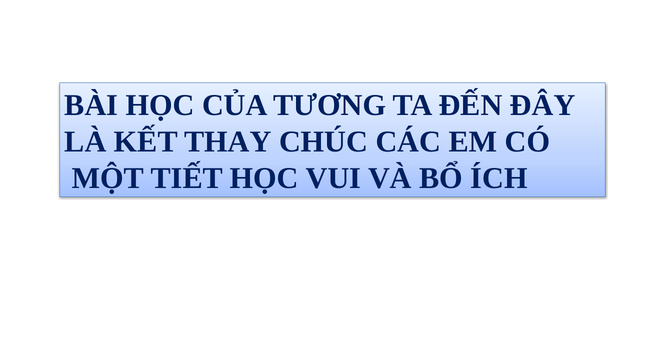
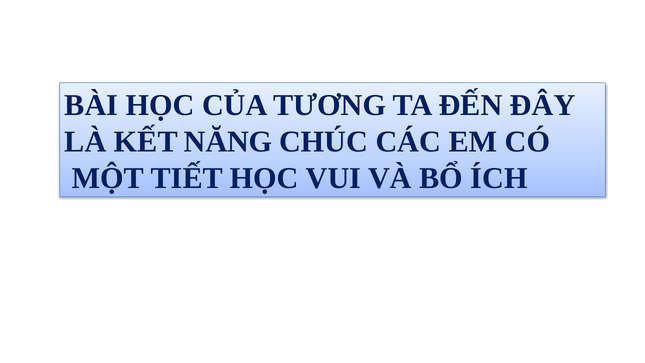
THAY: THAY -> NĂNG
